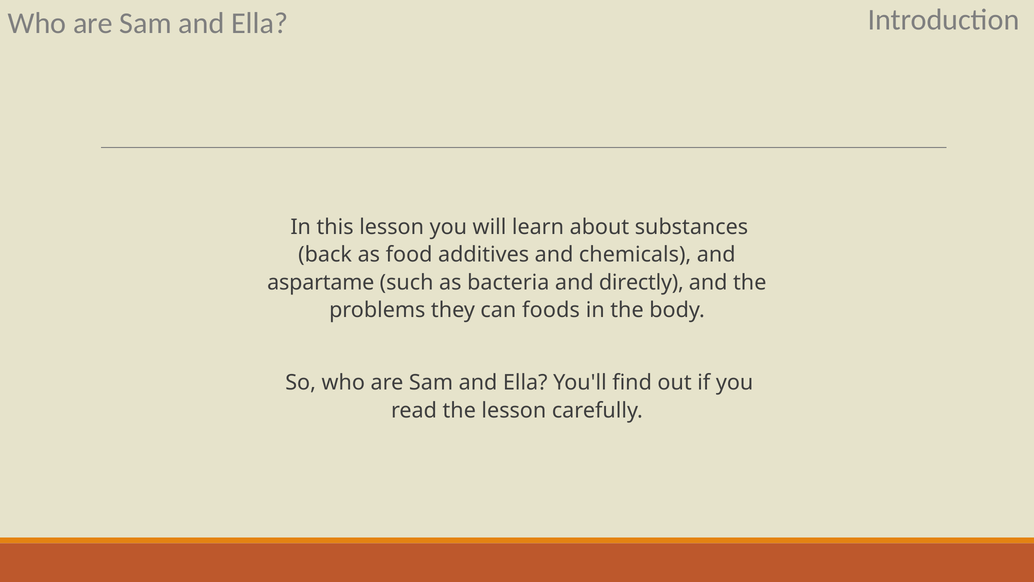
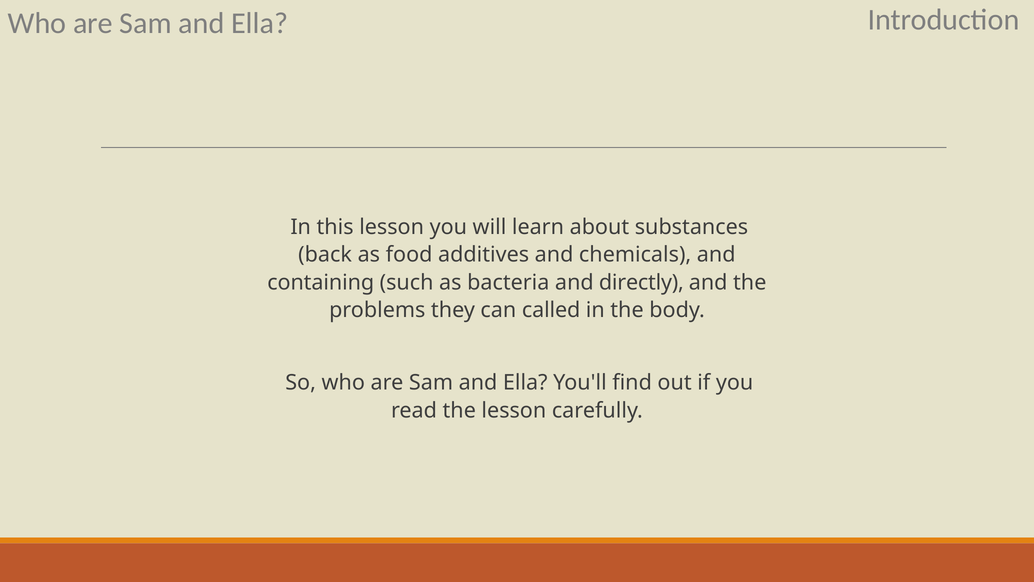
aspartame: aspartame -> containing
foods: foods -> called
